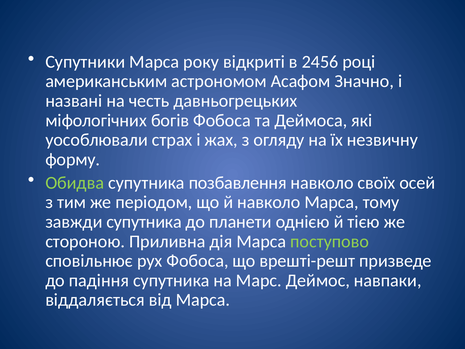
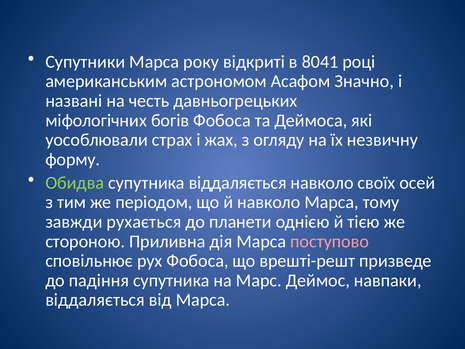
2456: 2456 -> 8041
супутника позбавлення: позбавлення -> віддаляється
завжди супутника: супутника -> рухається
поступово colour: light green -> pink
